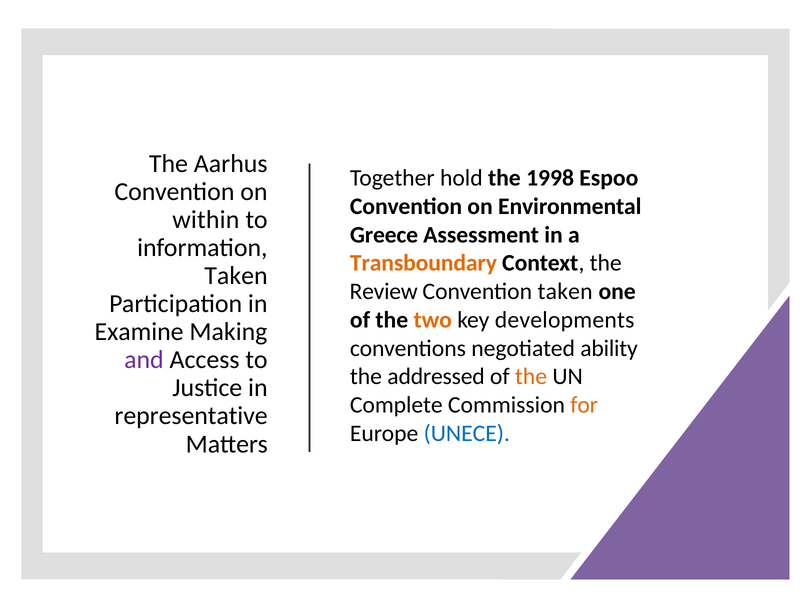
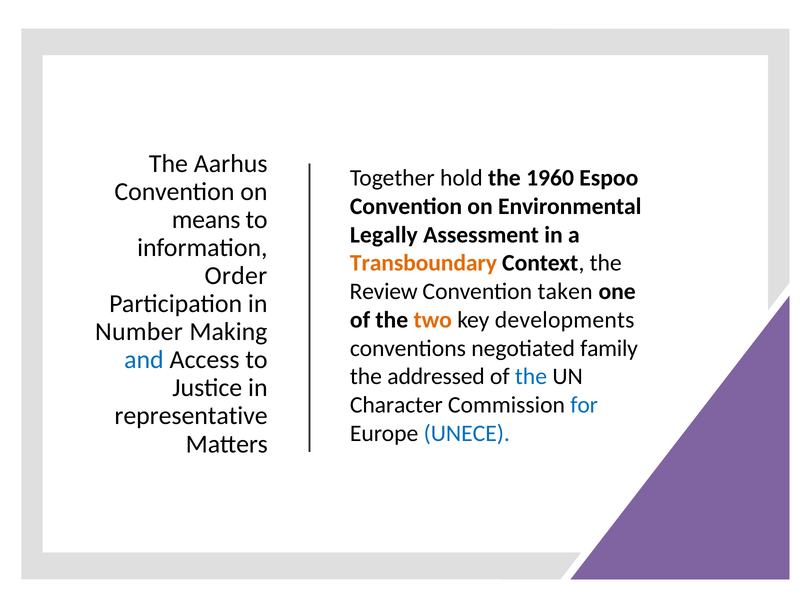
1998: 1998 -> 1960
within: within -> means
Greece: Greece -> Legally
Taken at (236, 276): Taken -> Order
Examine: Examine -> Number
ability: ability -> family
and colour: purple -> blue
the at (531, 377) colour: orange -> blue
Complete: Complete -> Character
for colour: orange -> blue
